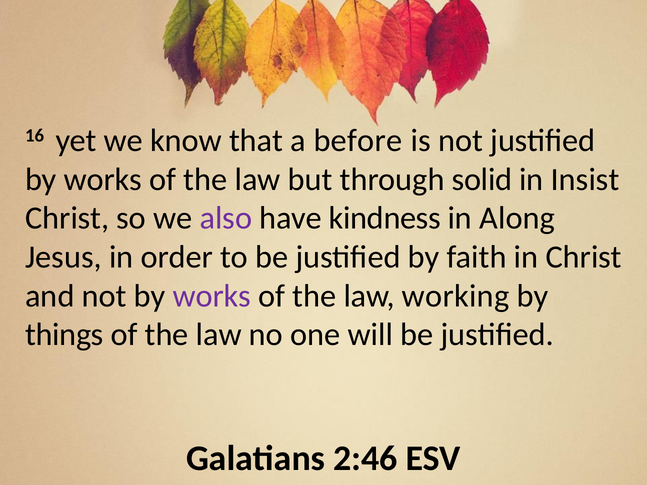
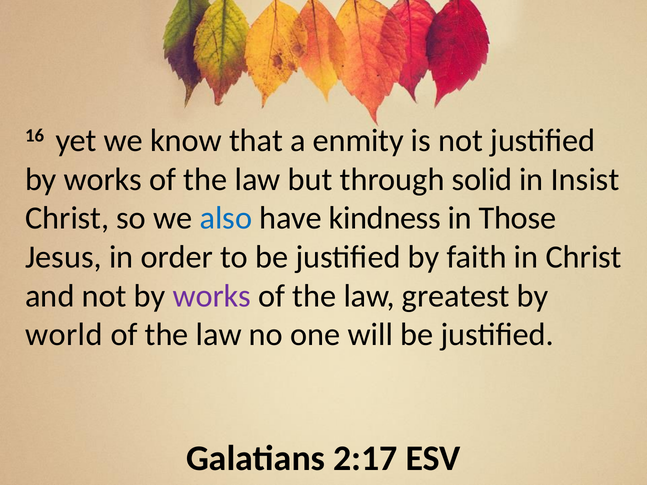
before: before -> enmity
also colour: purple -> blue
Along: Along -> Those
working: working -> greatest
things: things -> world
2:46: 2:46 -> 2:17
